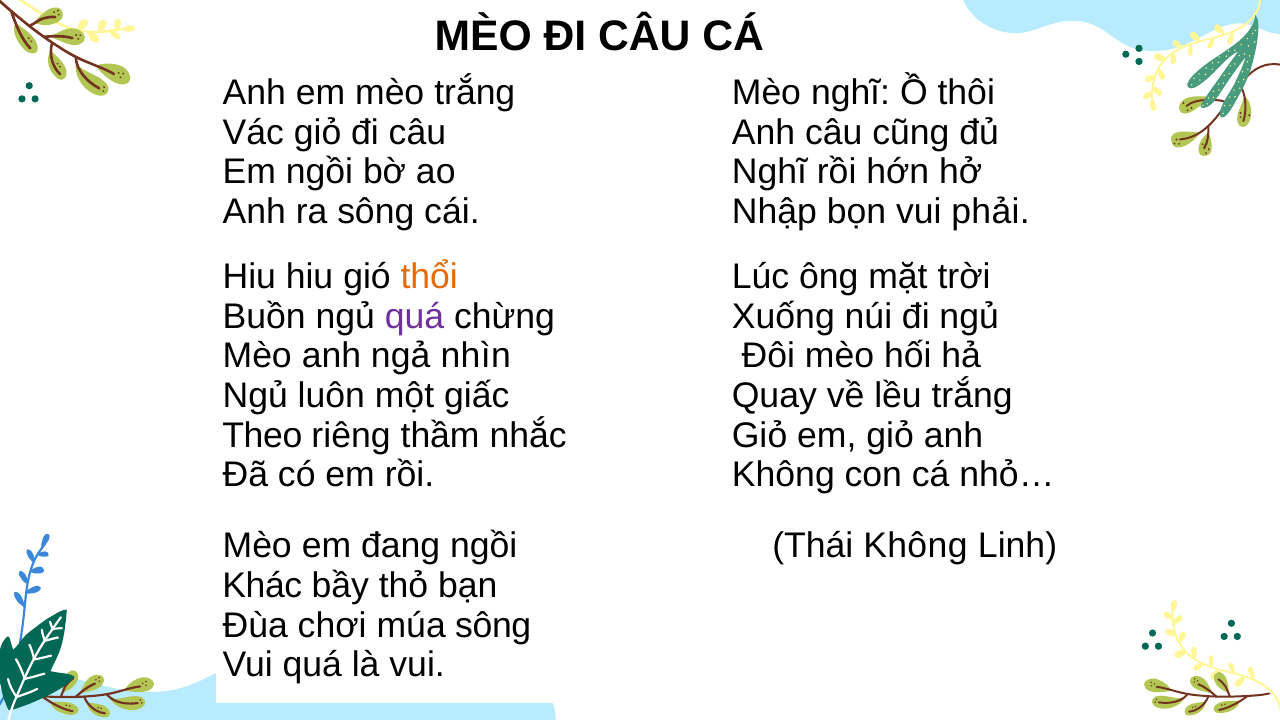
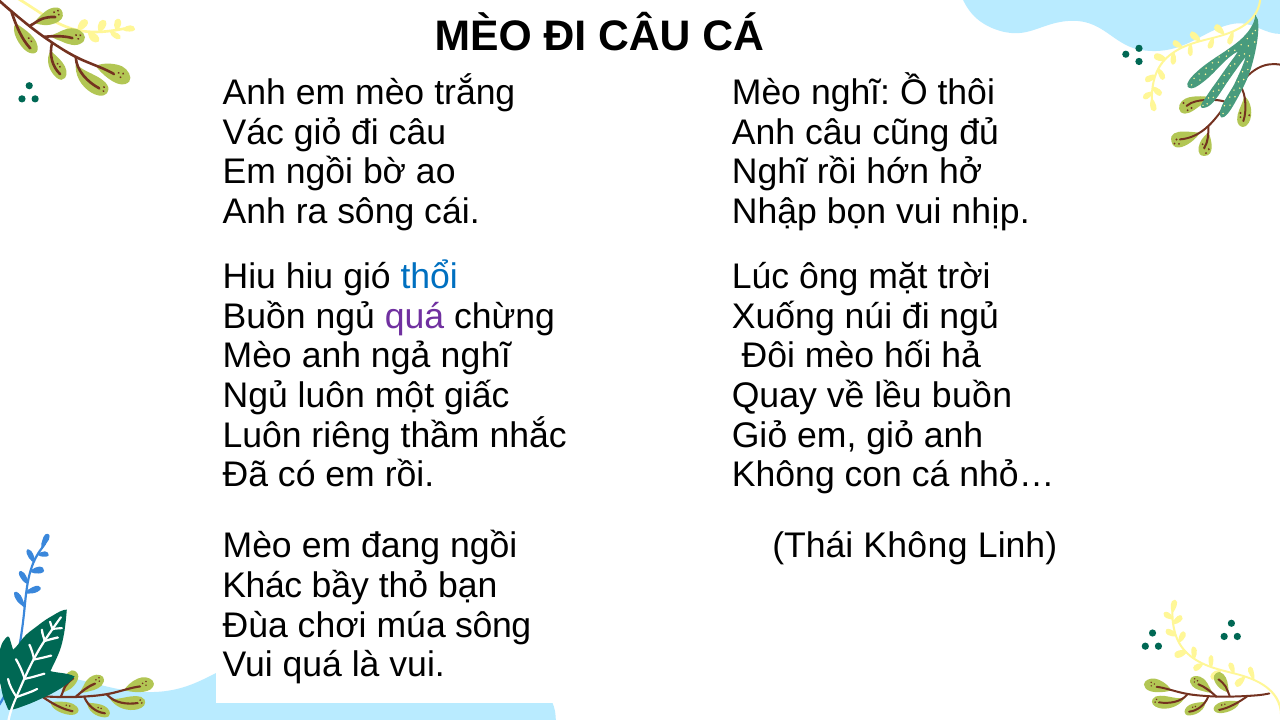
phải: phải -> nhịp
thổi colour: orange -> blue
ngả nhìn: nhìn -> nghĩ
lều trắng: trắng -> buồn
Theo at (262, 435): Theo -> Luôn
